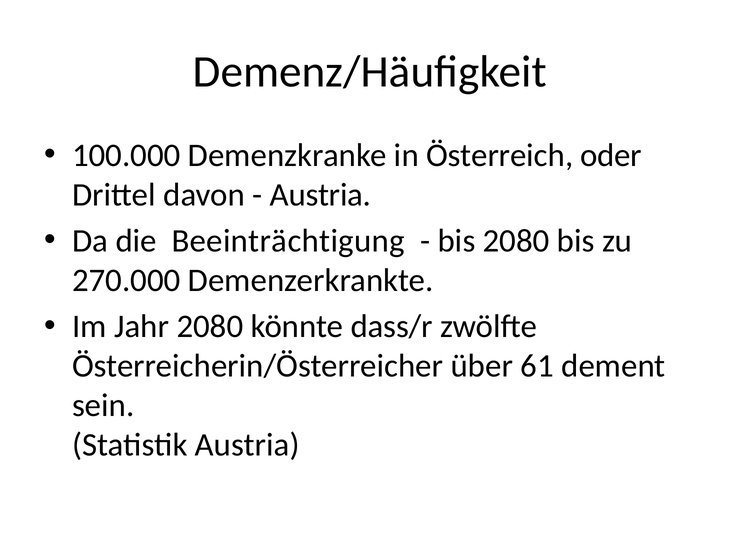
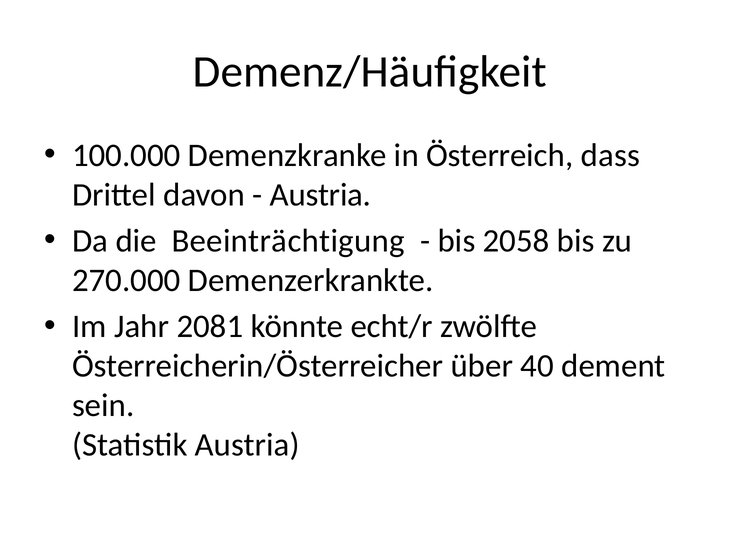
oder: oder -> dass
bis 2080: 2080 -> 2058
Jahr 2080: 2080 -> 2081
dass/r: dass/r -> echt/r
61: 61 -> 40
